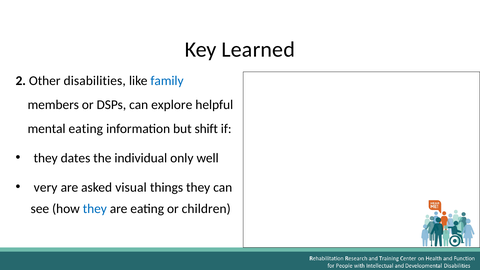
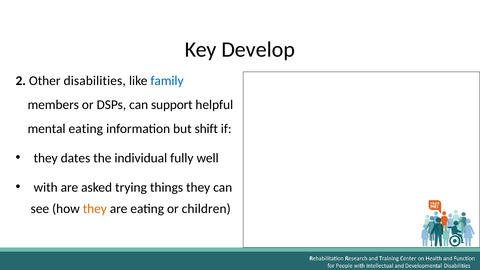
Learned: Learned -> Develop
explore: explore -> support
only: only -> fully
very: very -> with
visual: visual -> trying
they at (95, 209) colour: blue -> orange
